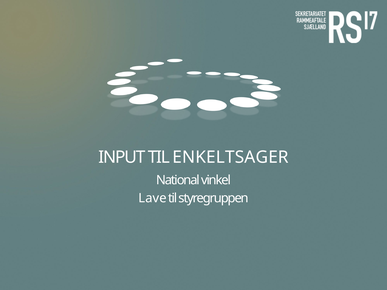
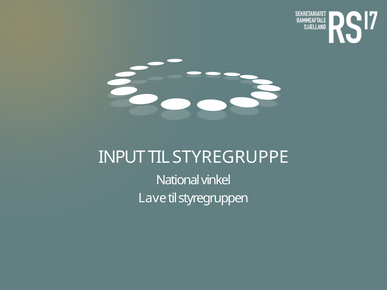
ENKELTSAGER: ENKELTSAGER -> STYREGRUPPE
